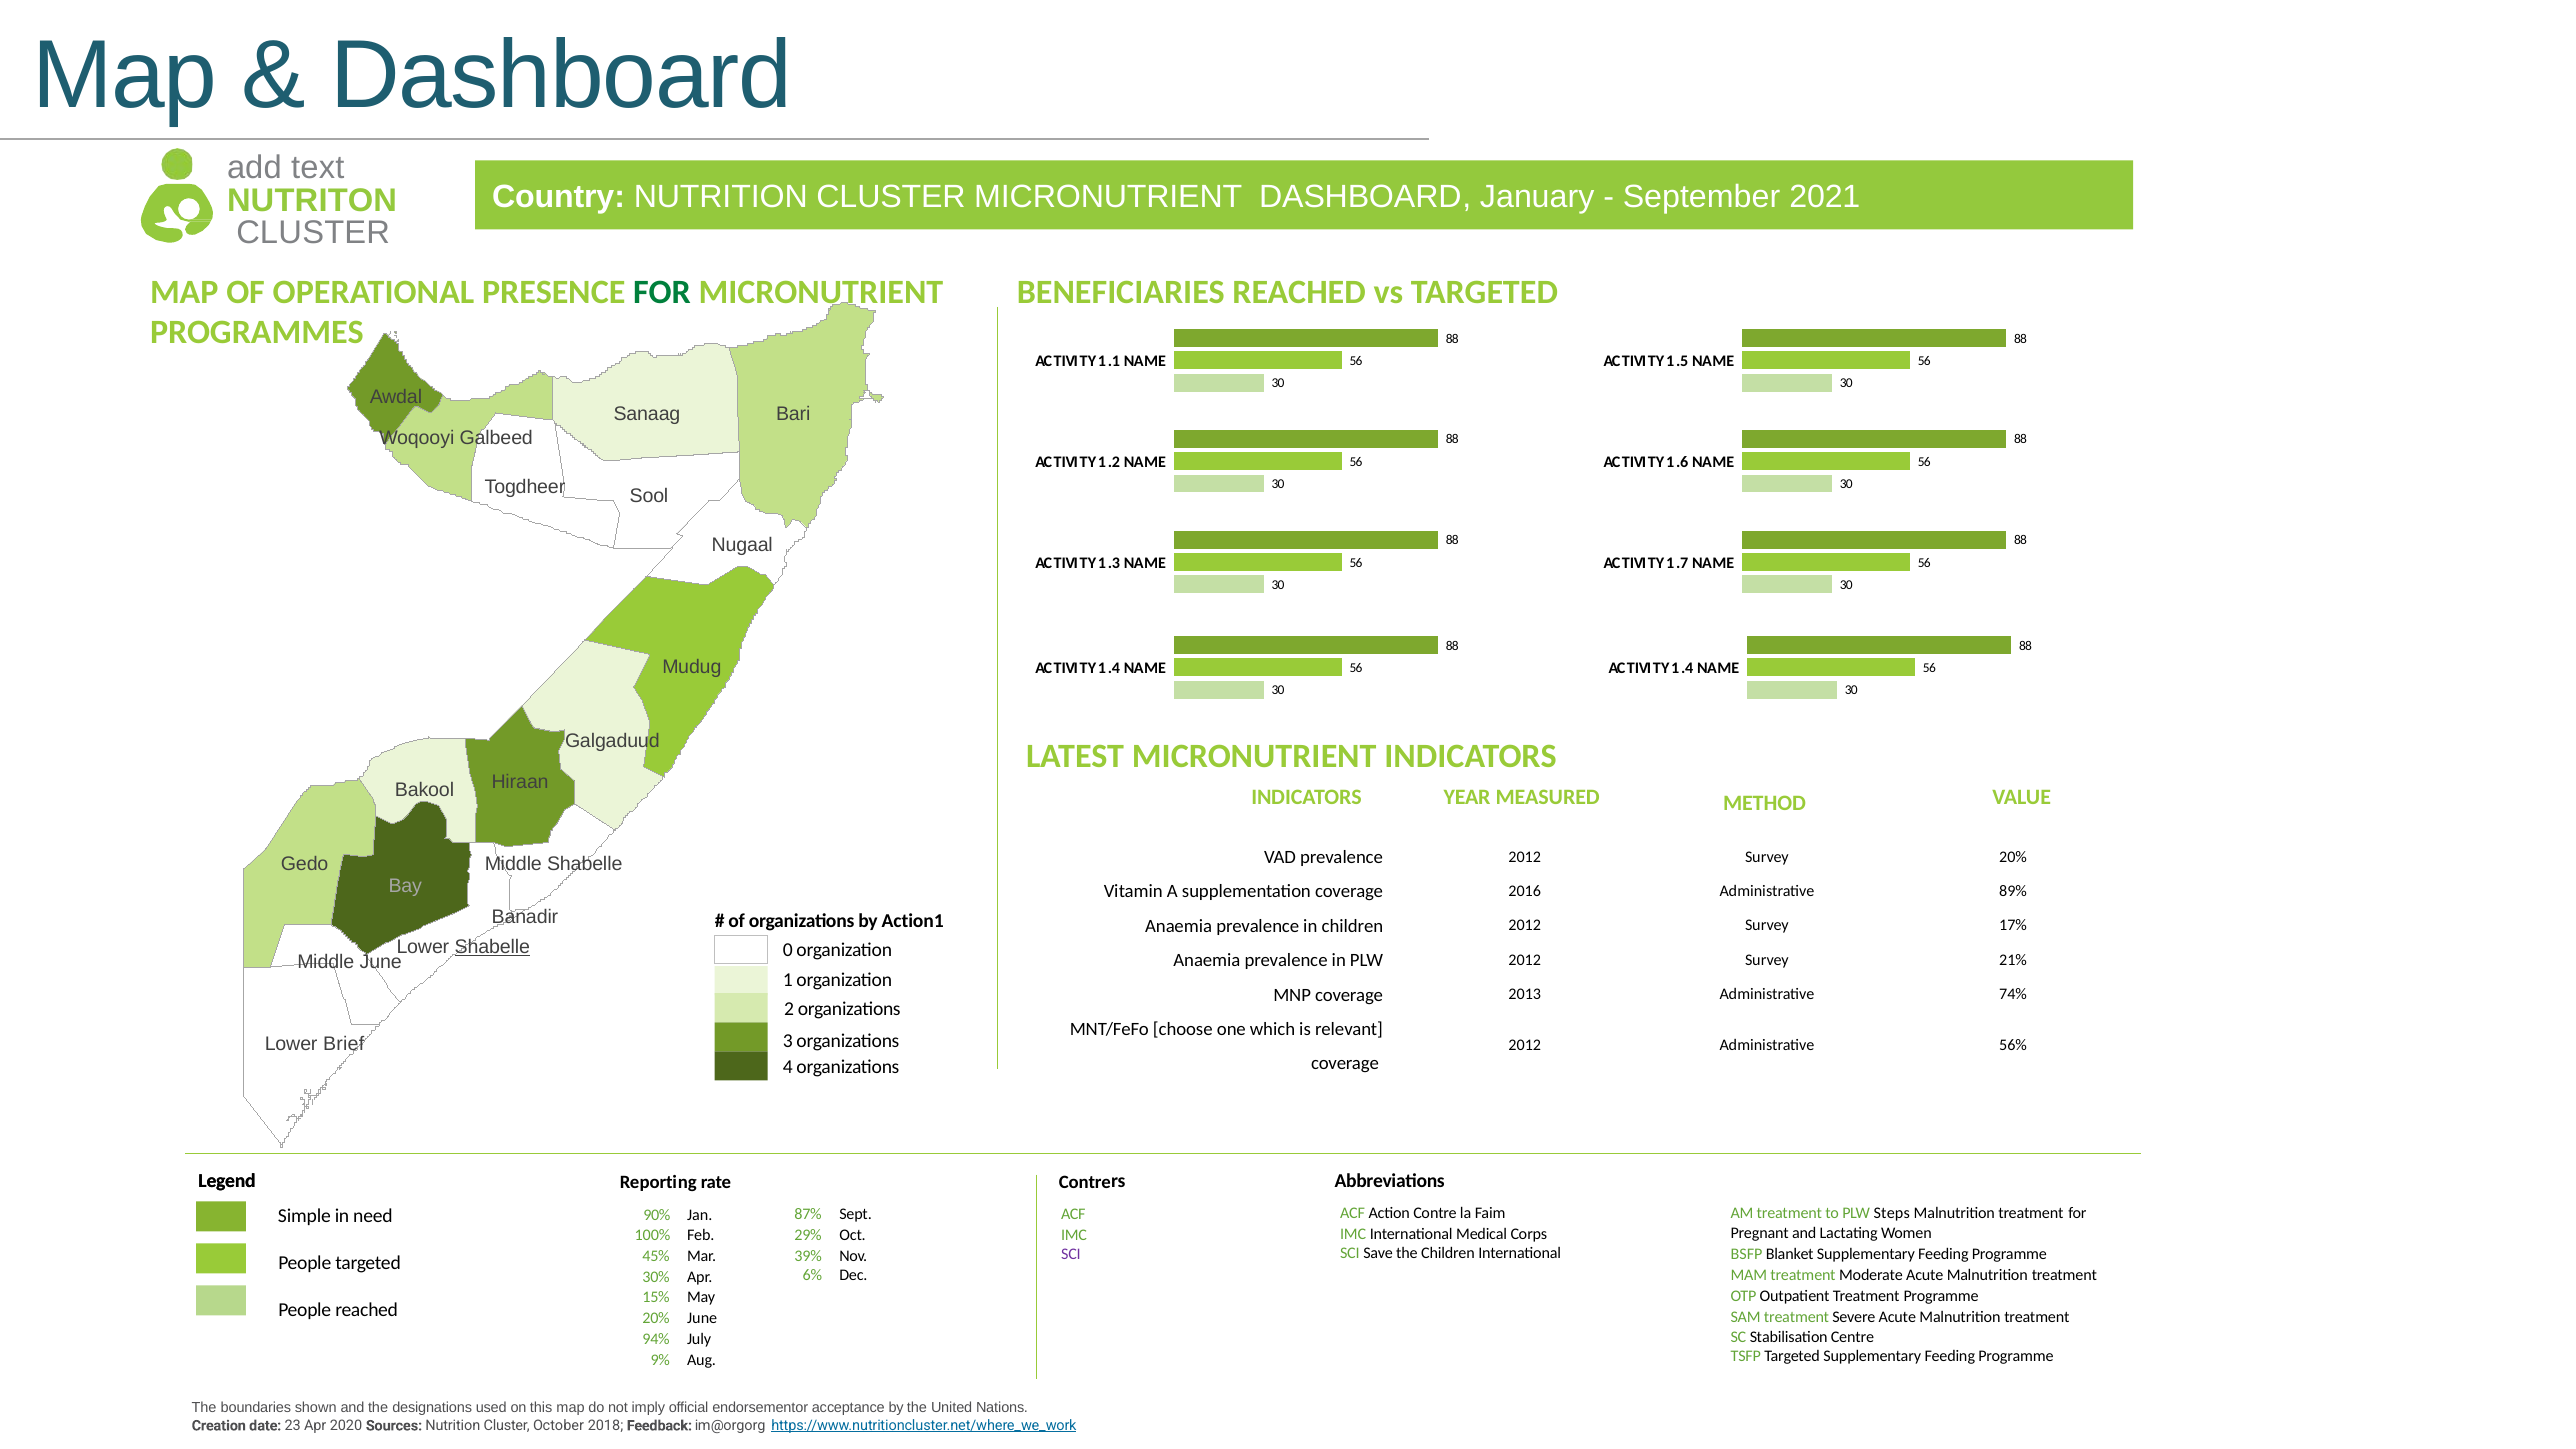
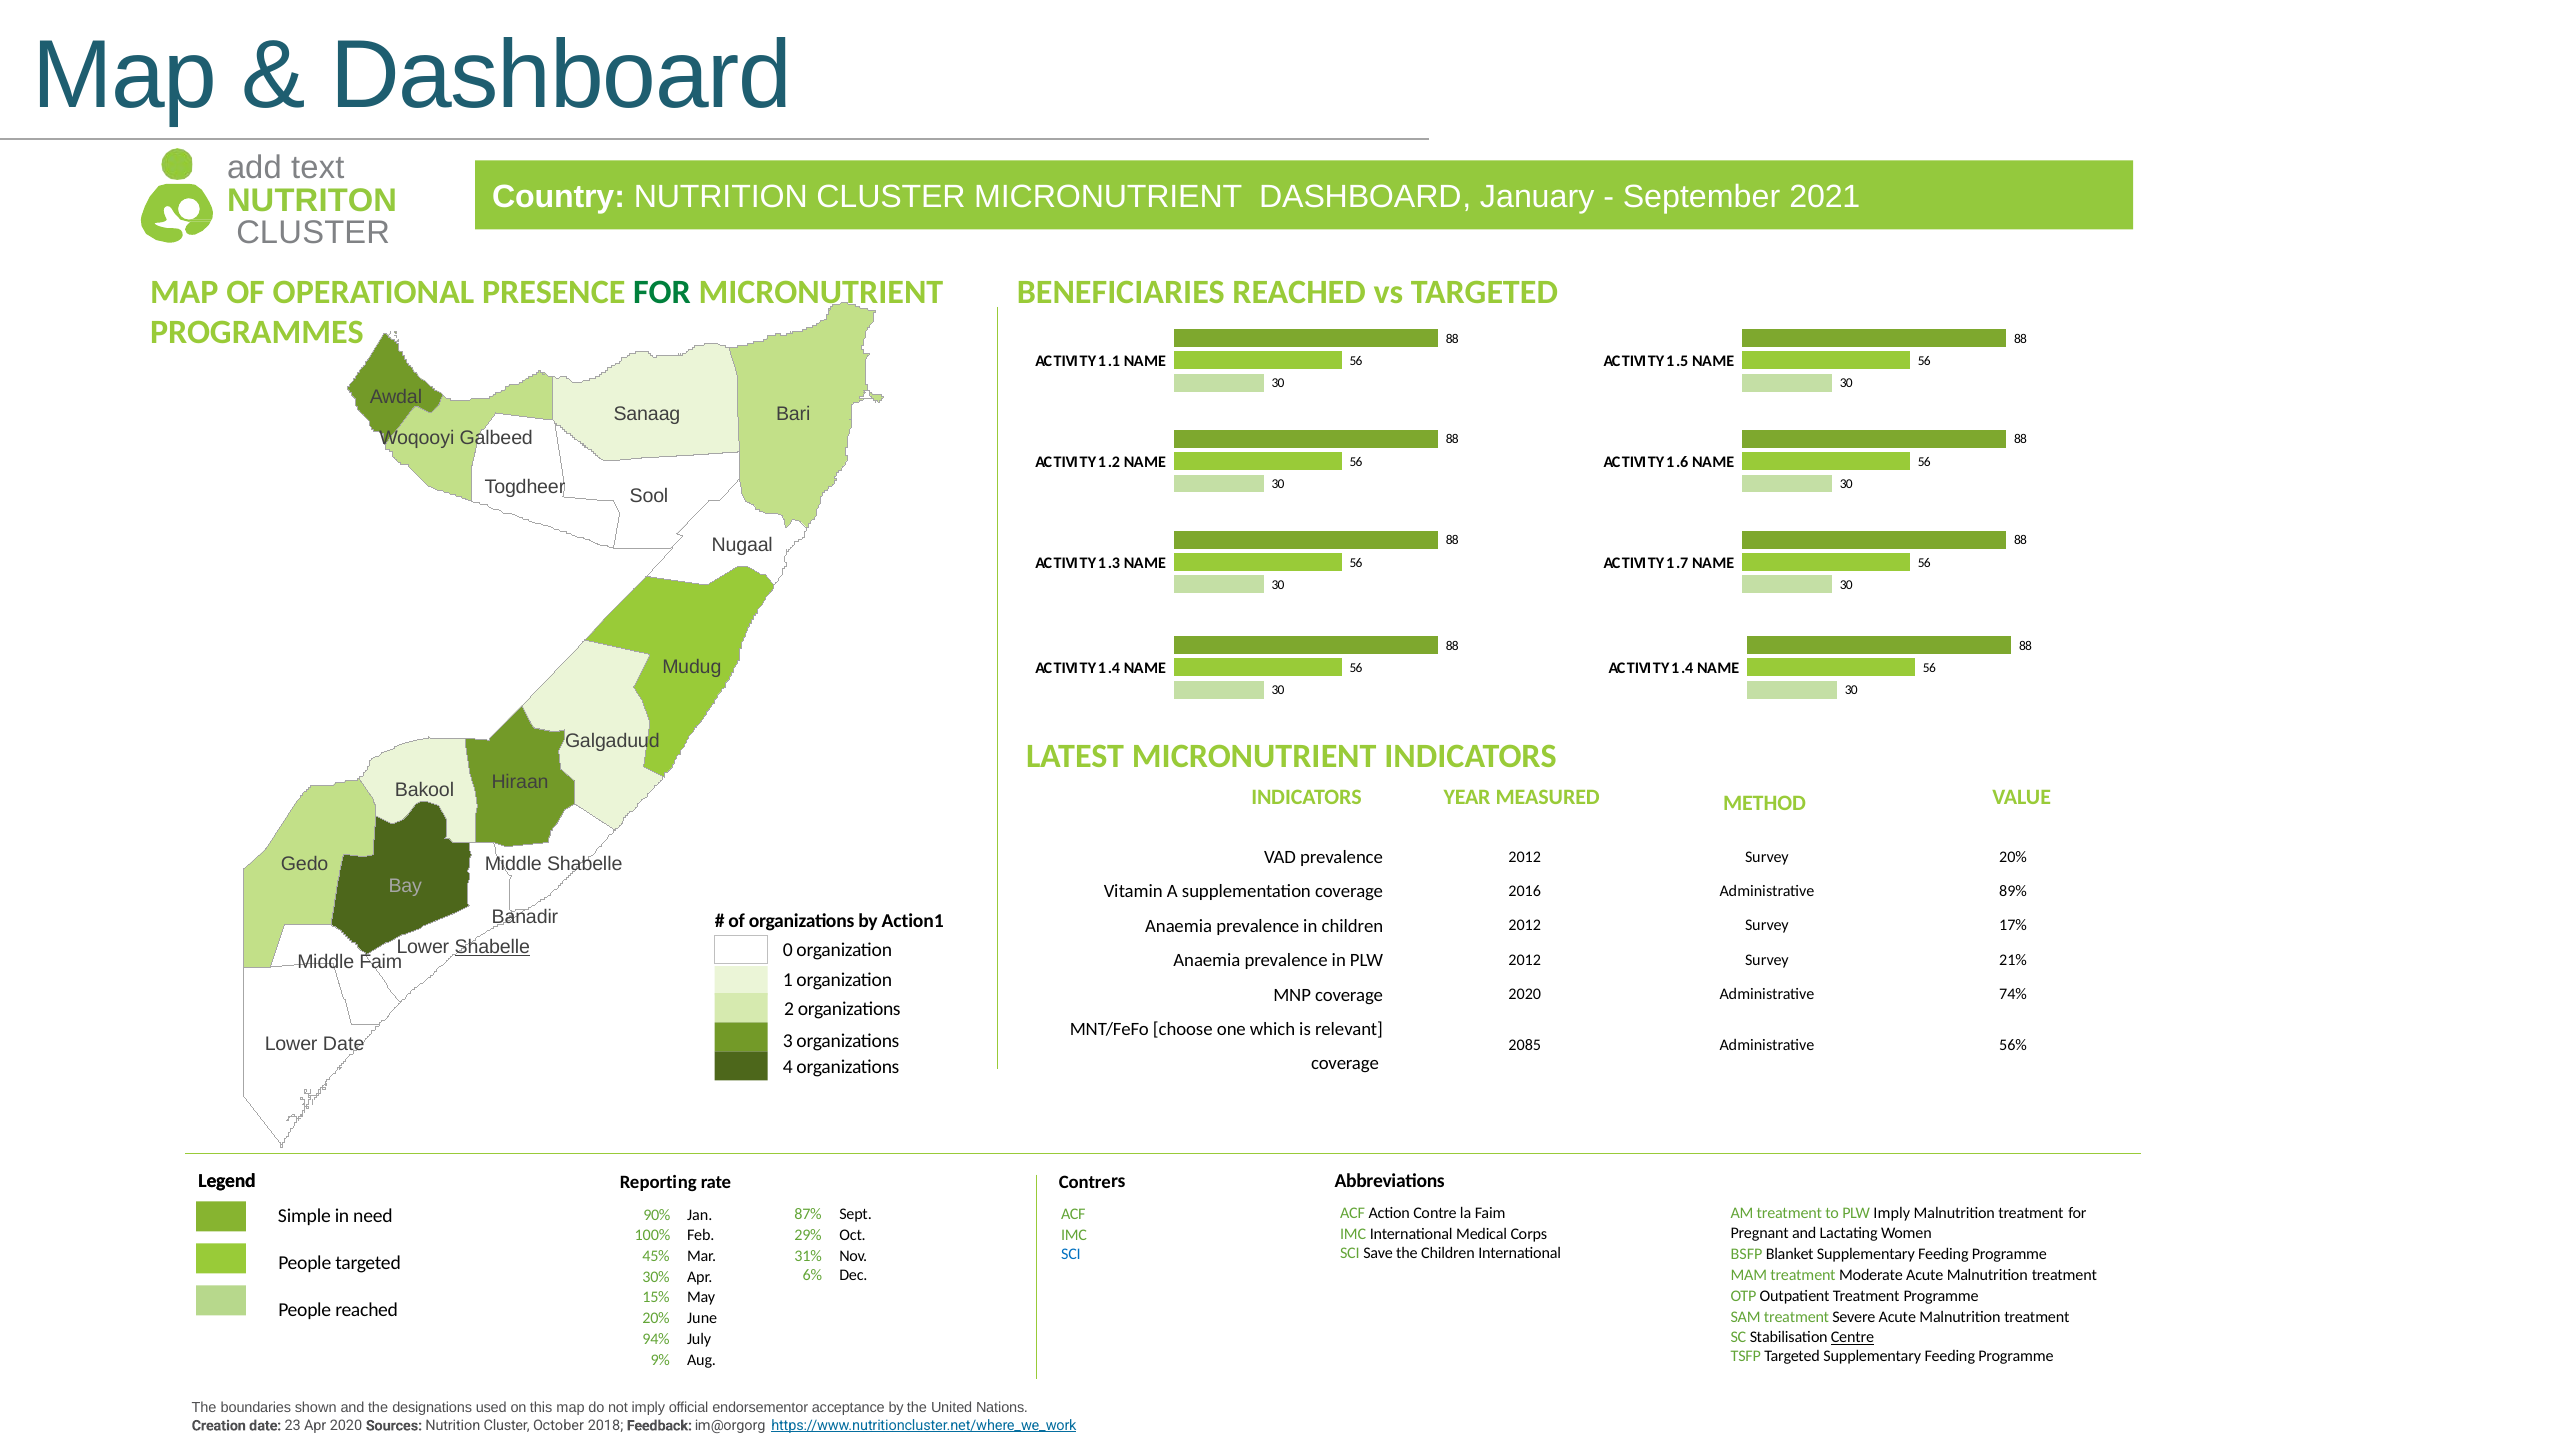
Middle June: June -> Faim
coverage 2013: 2013 -> 2020
Lower Brief: Brief -> Date
2012 at (1525, 1045): 2012 -> 2085
PLW Steps: Steps -> Imply
SCI at (1071, 1254) colour: purple -> blue
39%: 39% -> 31%
Centre underline: none -> present
